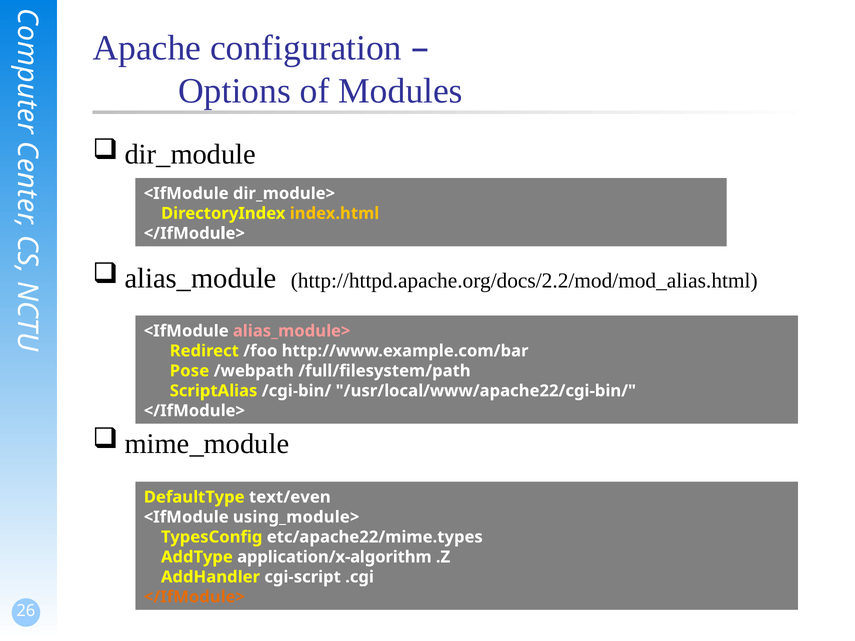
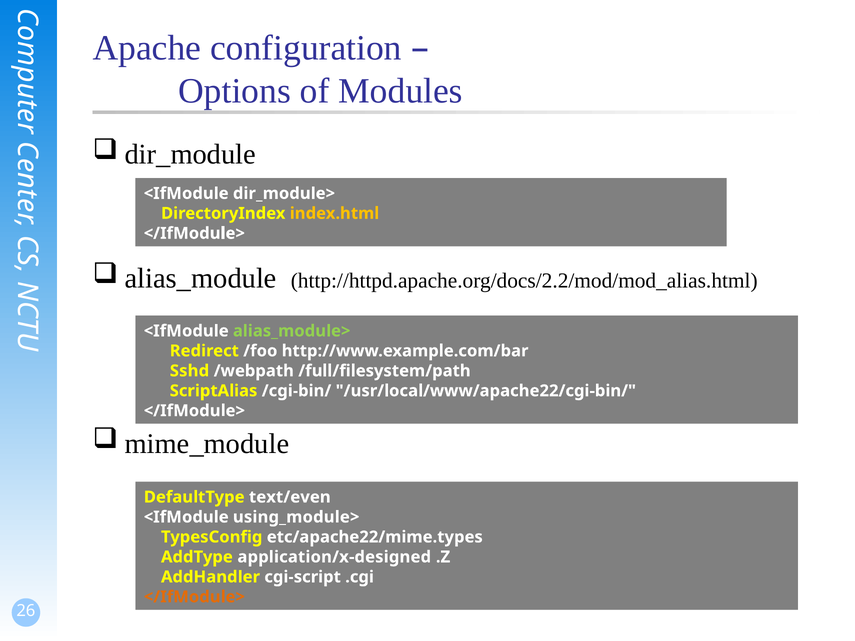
alias_module> colour: pink -> light green
Pose: Pose -> Sshd
application/x-algorithm: application/x-algorithm -> application/x-designed
